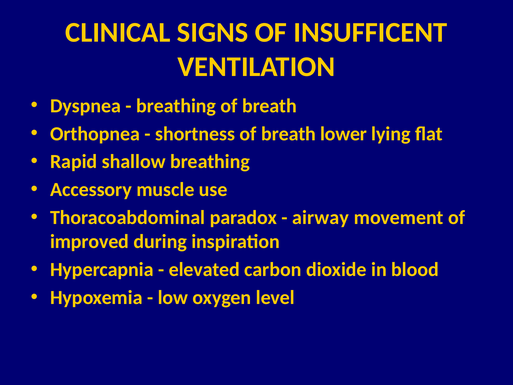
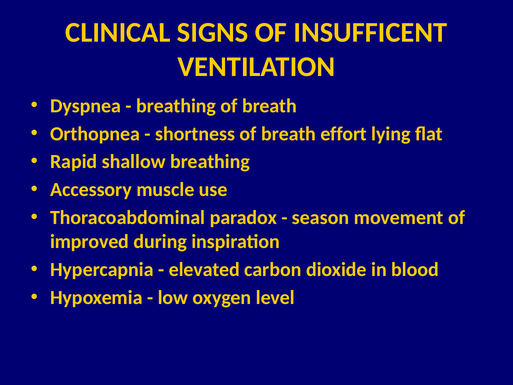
lower: lower -> effort
airway: airway -> season
